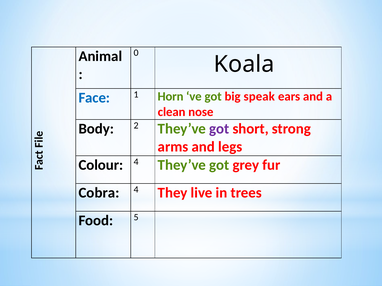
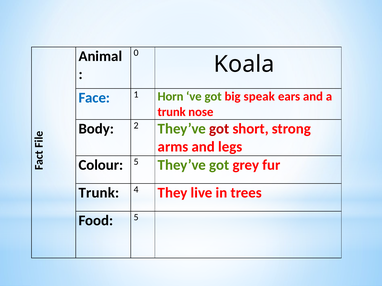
clean at (172, 112): clean -> trunk
got at (219, 129) colour: purple -> red
Colour 4: 4 -> 5
Cobra at (99, 193): Cobra -> Trunk
